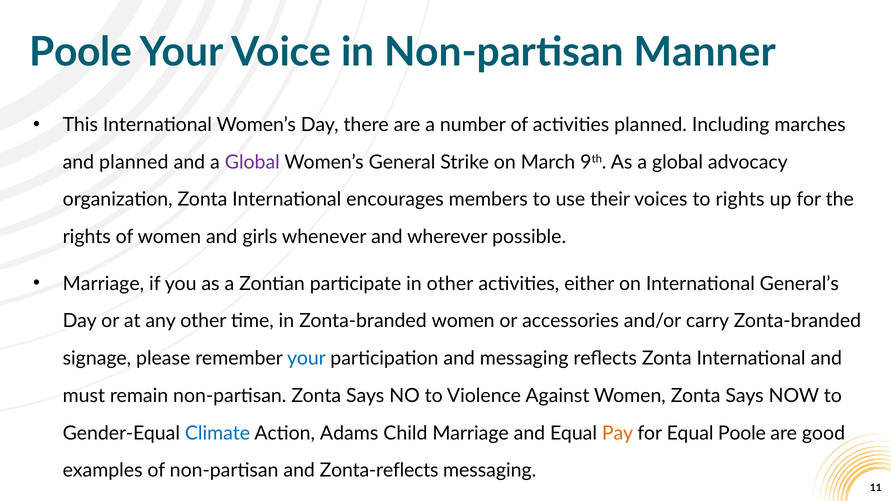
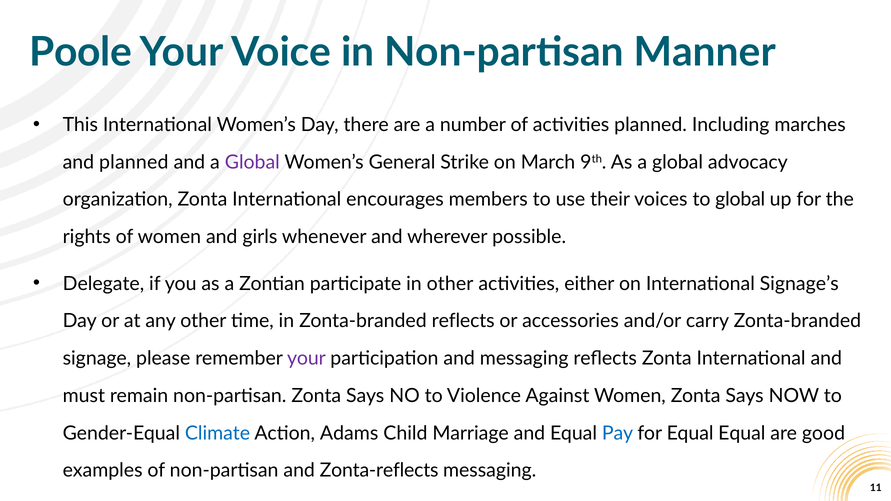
to rights: rights -> global
Marriage at (103, 284): Marriage -> Delegate
General’s: General’s -> Signage’s
Zonta-branded women: women -> reflects
your at (306, 358) colour: blue -> purple
Pay colour: orange -> blue
Equal Poole: Poole -> Equal
